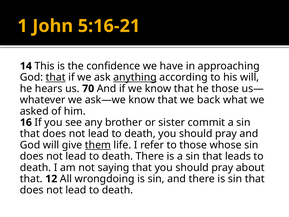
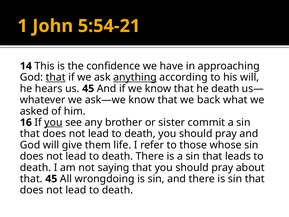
5:16-21: 5:16-21 -> 5:54-21
us 70: 70 -> 45
he those: those -> death
you at (53, 122) underline: none -> present
them underline: present -> none
that 12: 12 -> 45
